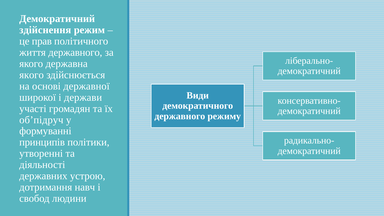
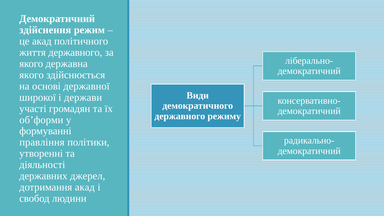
це прав: прав -> акад
об’підруч: об’підруч -> об’форми
принципів: принципів -> правління
устрою: устрою -> джерел
дотримання навч: навч -> акад
